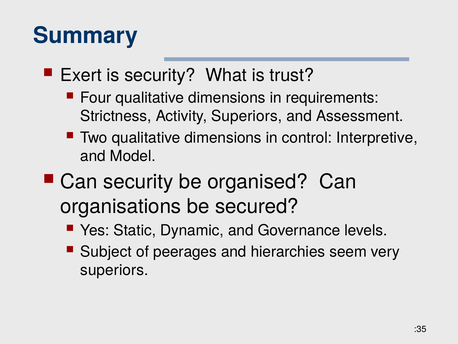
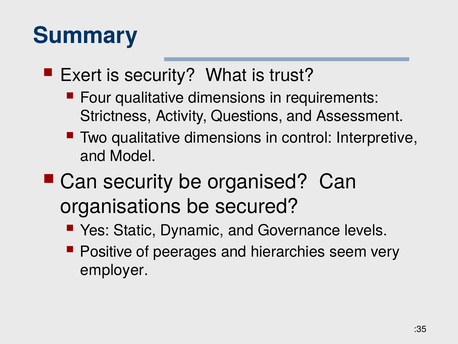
Activity Superiors: Superiors -> Questions
Subject: Subject -> Positive
superiors at (114, 270): superiors -> employer
